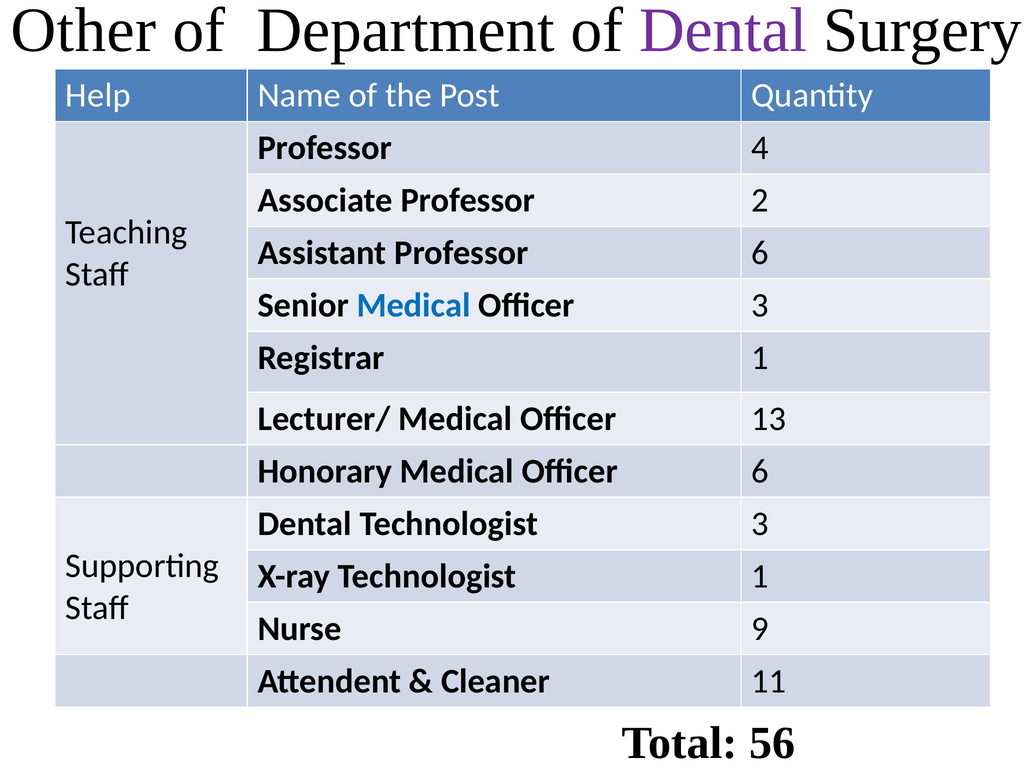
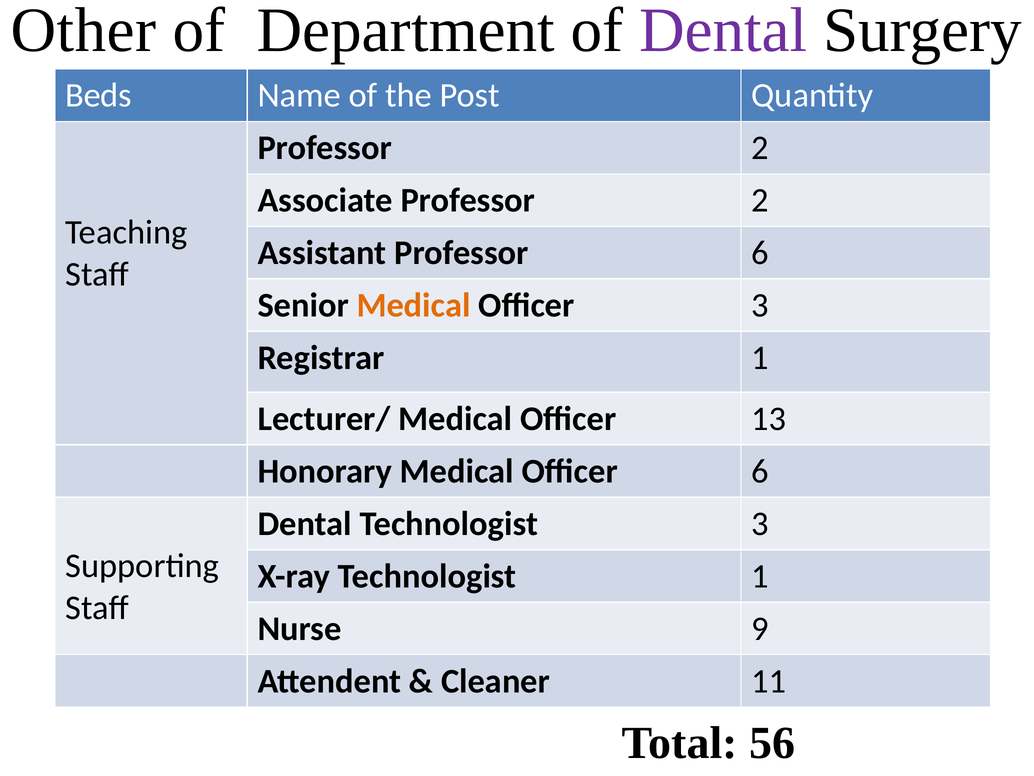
Help: Help -> Beds
4 at (760, 148): 4 -> 2
Medical at (414, 305) colour: blue -> orange
